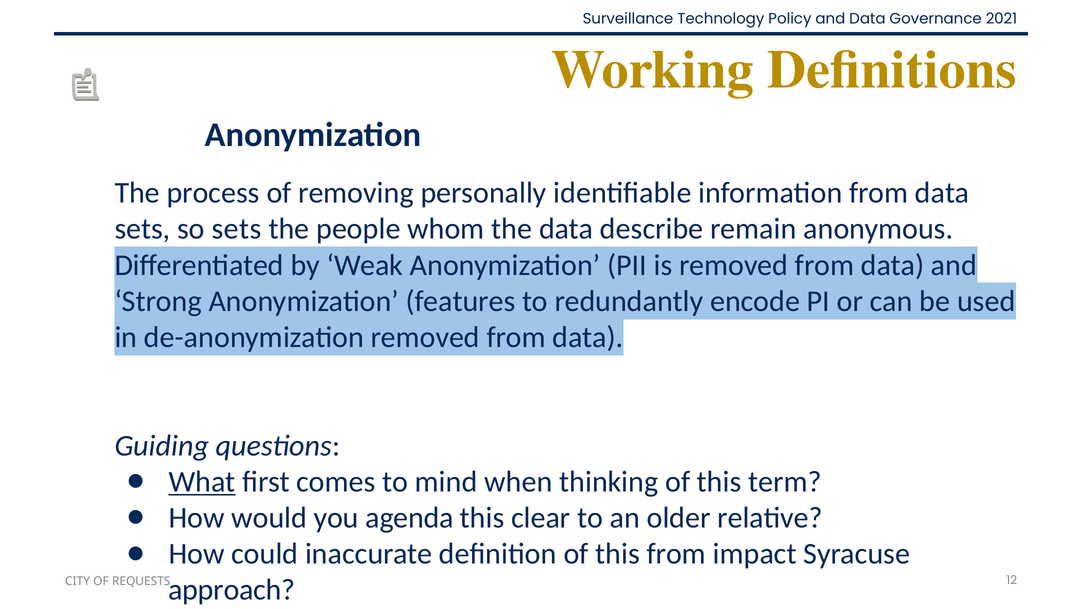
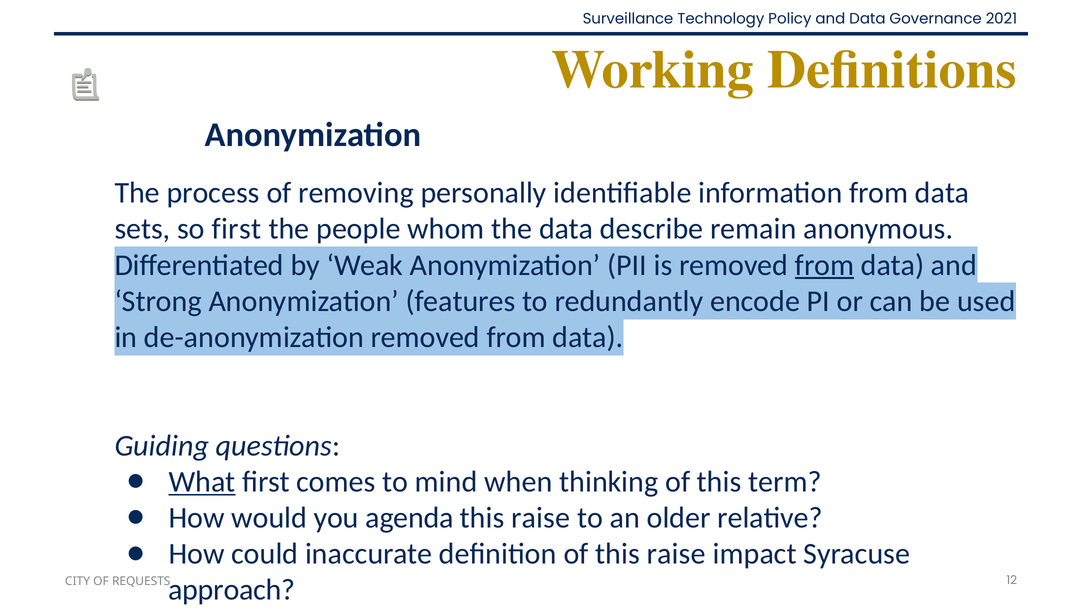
so sets: sets -> first
from at (825, 265) underline: none -> present
clear at (541, 518): clear -> raise
of this from: from -> raise
